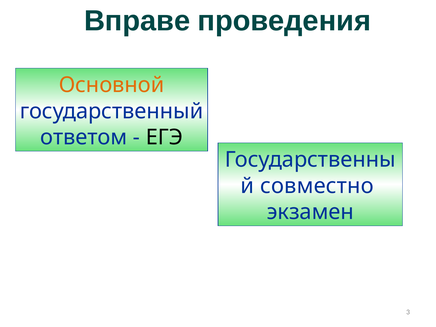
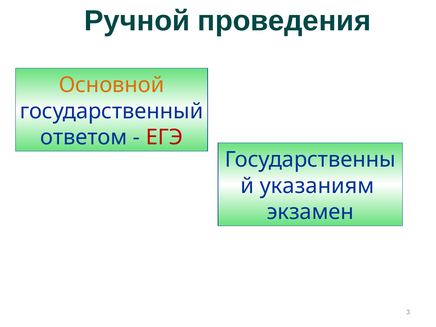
Вправе: Вправе -> Ручной
ЕГЭ colour: black -> red
совместно: совместно -> указаниям
